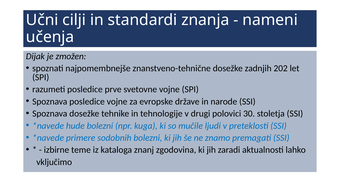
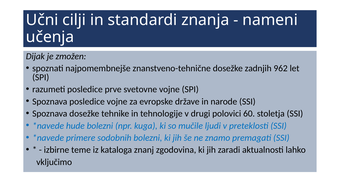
202: 202 -> 962
30: 30 -> 60
